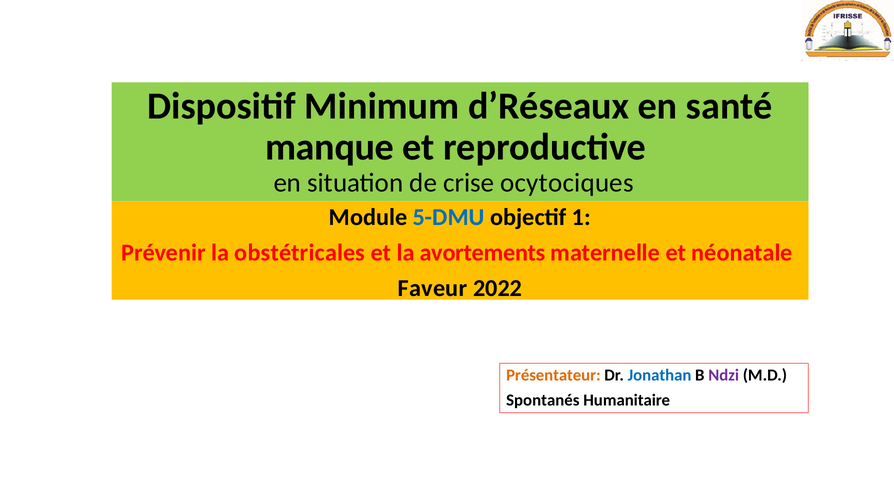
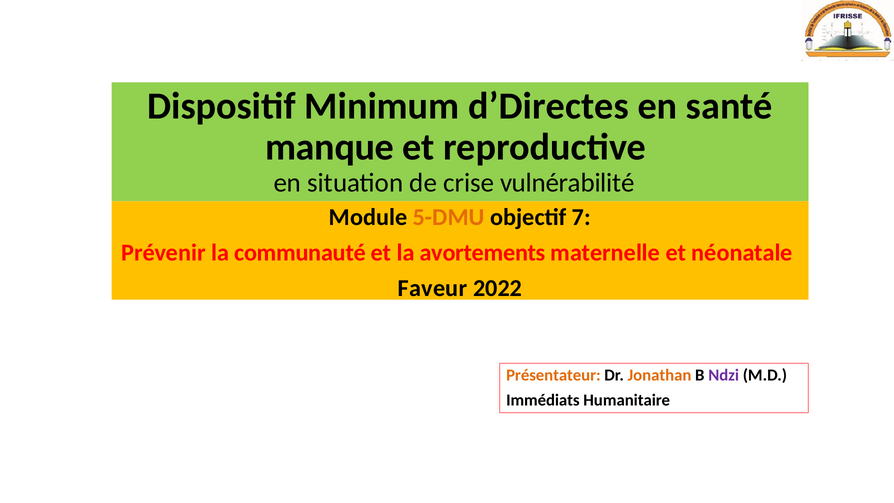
d’Réseaux: d’Réseaux -> d’Directes
ocytociques: ocytociques -> vulnérabilité
5-DMU colour: blue -> orange
1: 1 -> 7
obstétricales: obstétricales -> communauté
Jonathan colour: blue -> orange
Spontanés: Spontanés -> Immédiats
